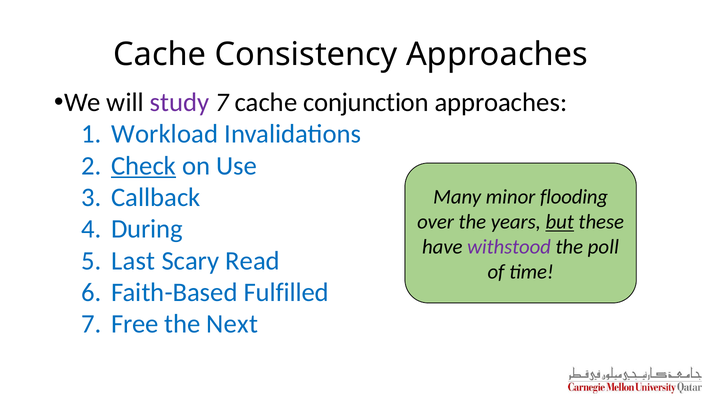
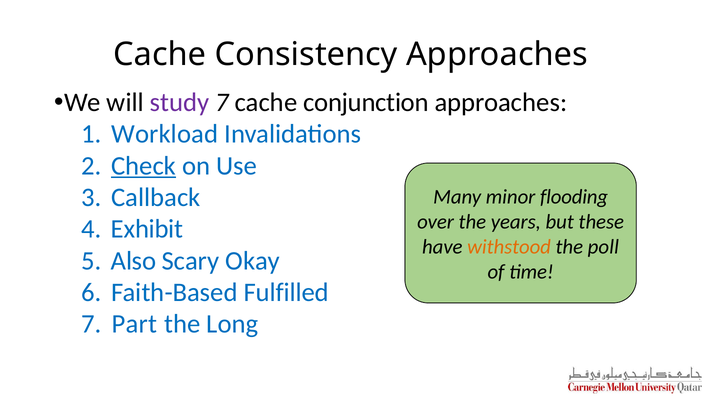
but underline: present -> none
During: During -> Exhibit
withstood colour: purple -> orange
Last: Last -> Also
Read: Read -> Okay
Free: Free -> Part
Next: Next -> Long
